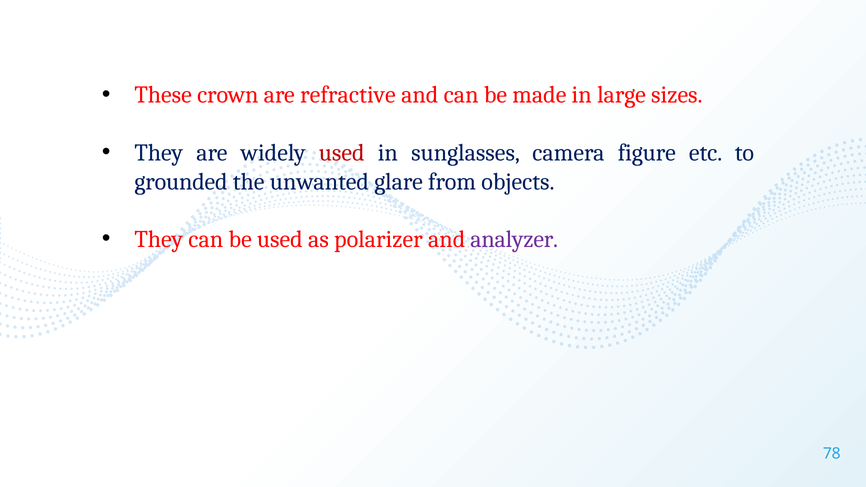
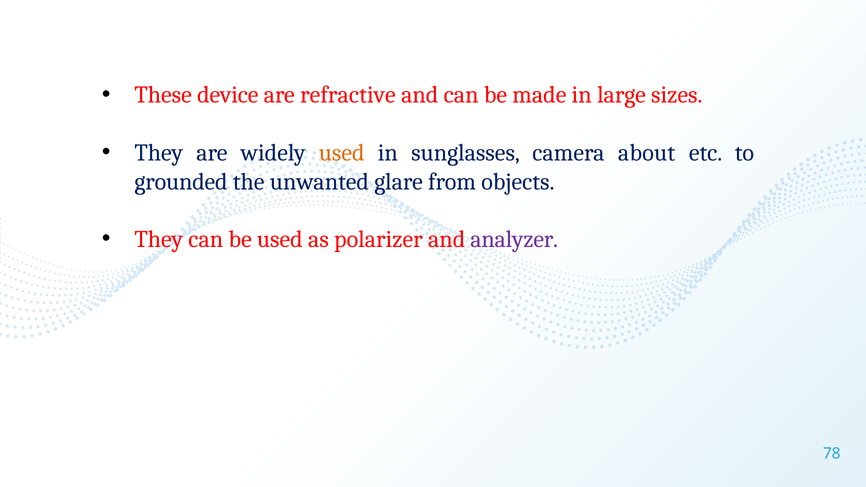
crown: crown -> device
used at (342, 153) colour: red -> orange
figure: figure -> about
